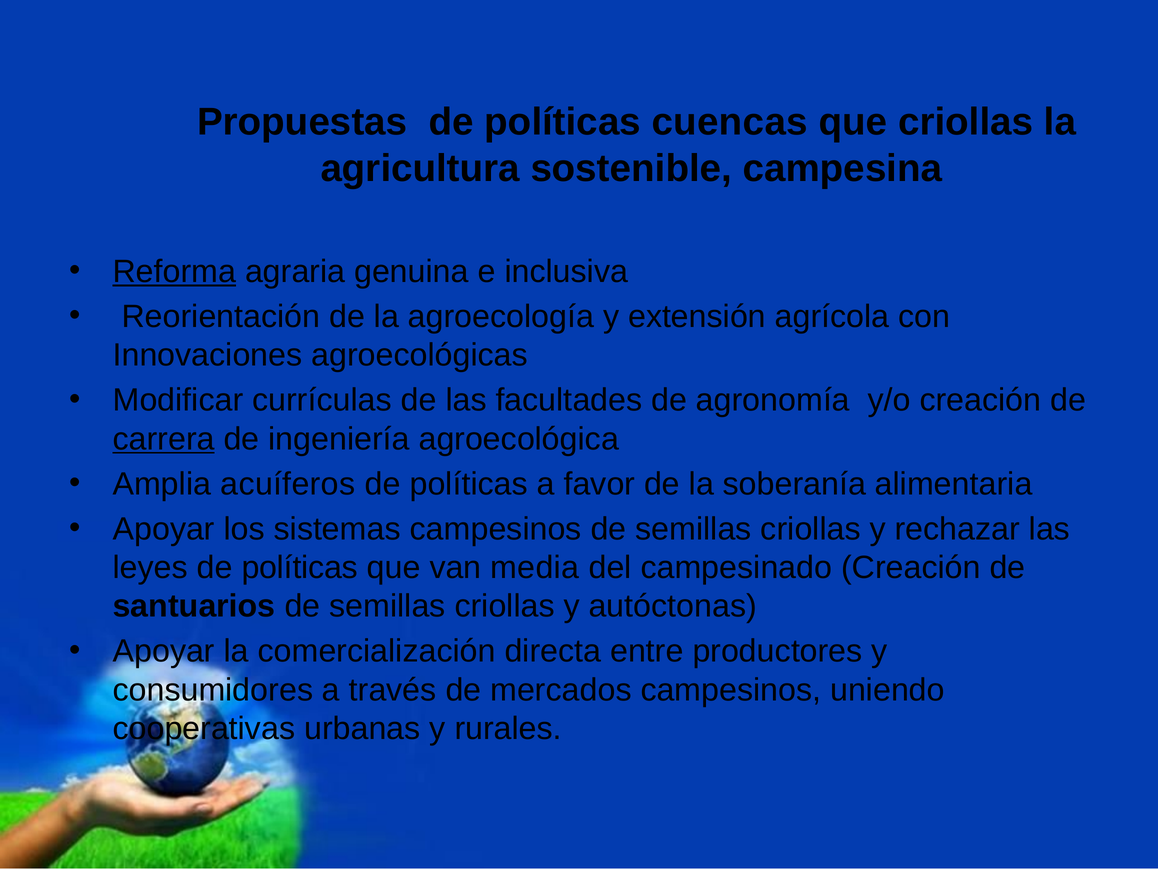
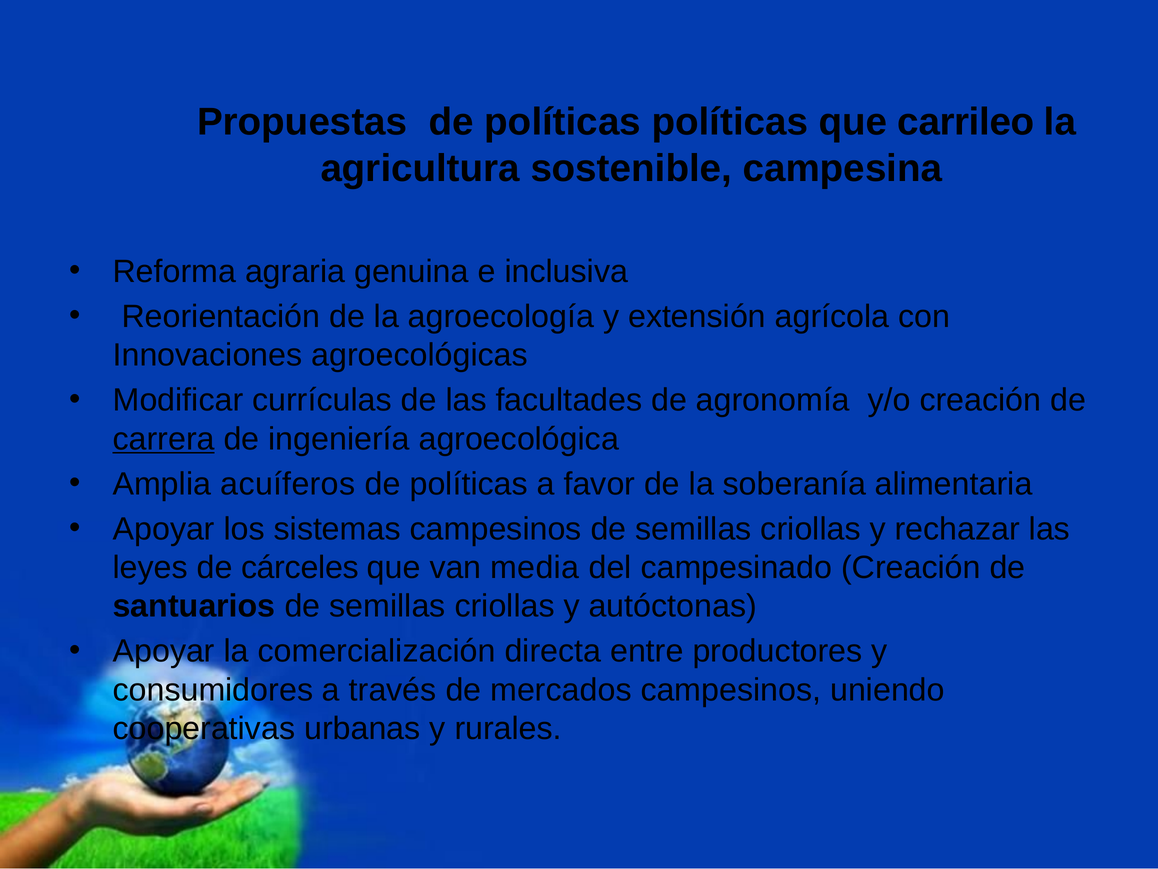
políticas cuencas: cuencas -> políticas
que criollas: criollas -> carrileo
Reforma underline: present -> none
leyes de políticas: políticas -> cárceles
